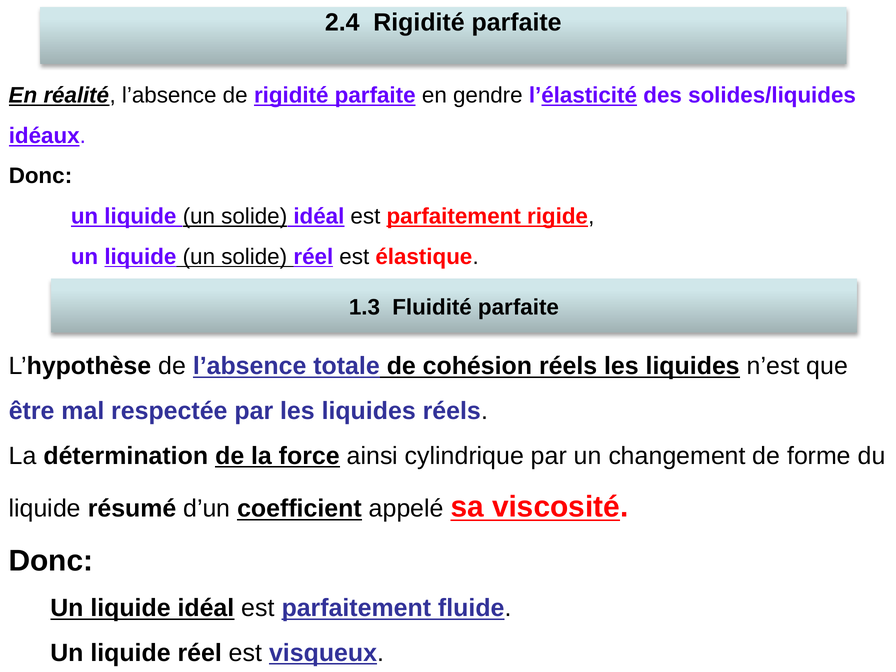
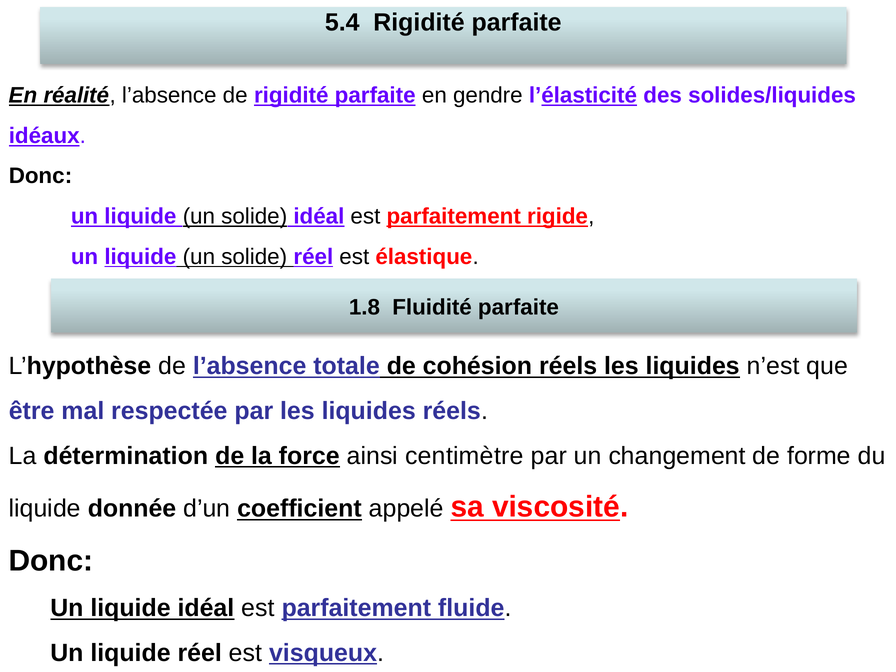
2.4: 2.4 -> 5.4
1.3: 1.3 -> 1.8
cylindrique: cylindrique -> centimètre
résumé: résumé -> donnée
